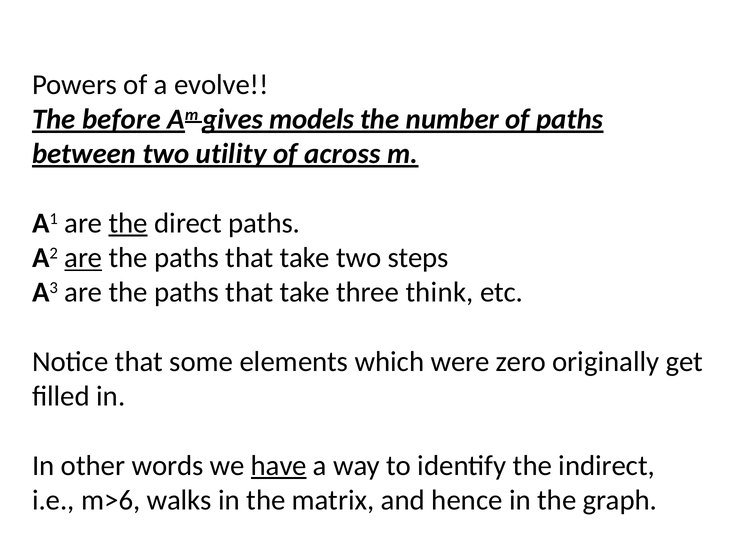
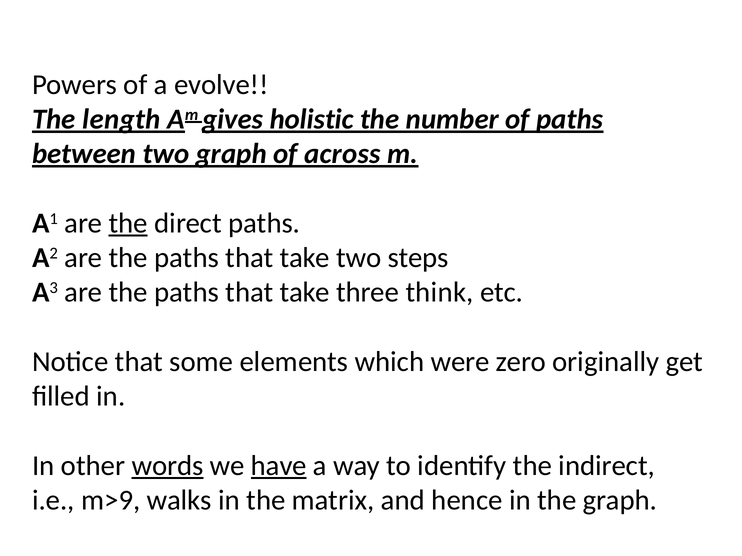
before: before -> length
models: models -> holistic
two utility: utility -> graph
are at (83, 258) underline: present -> none
words underline: none -> present
m>6: m>6 -> m>9
